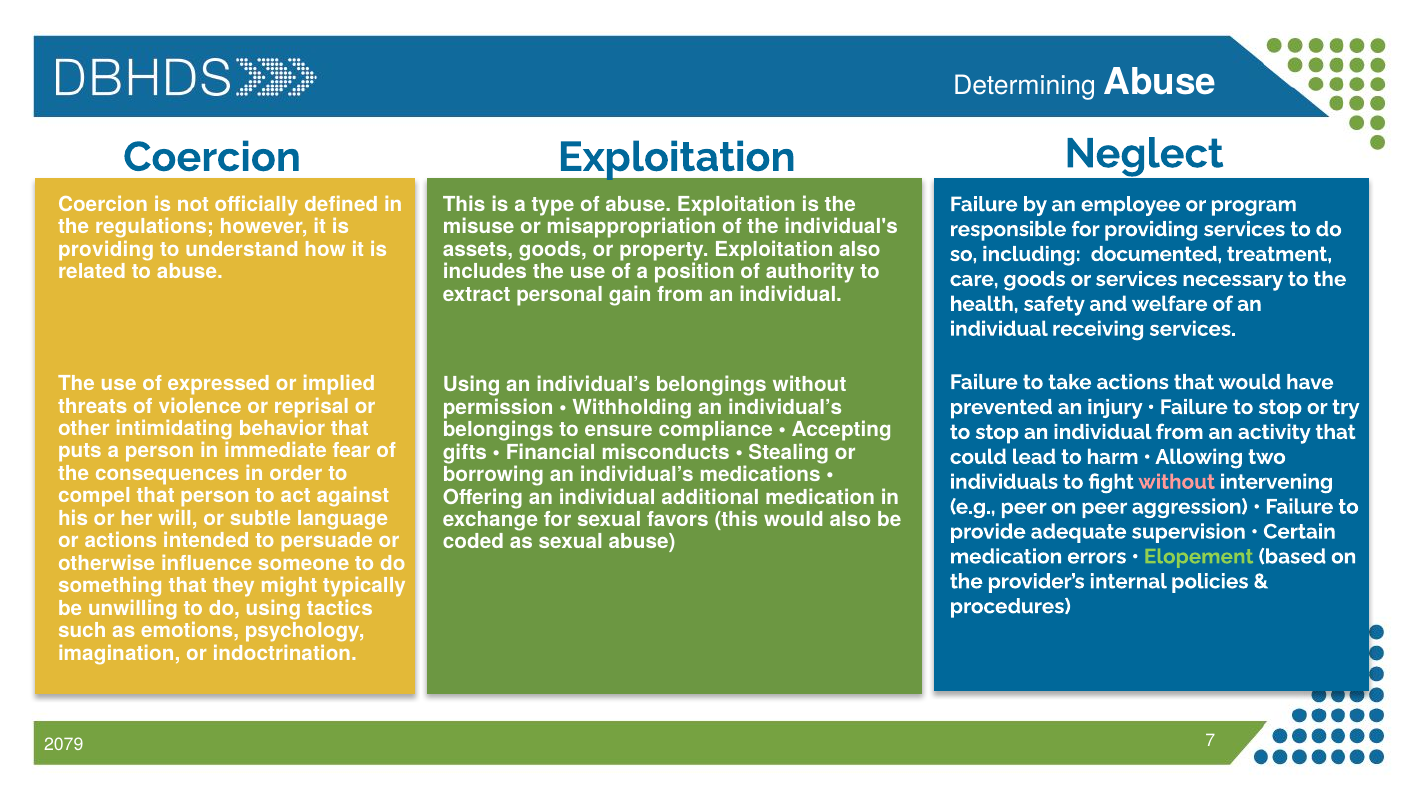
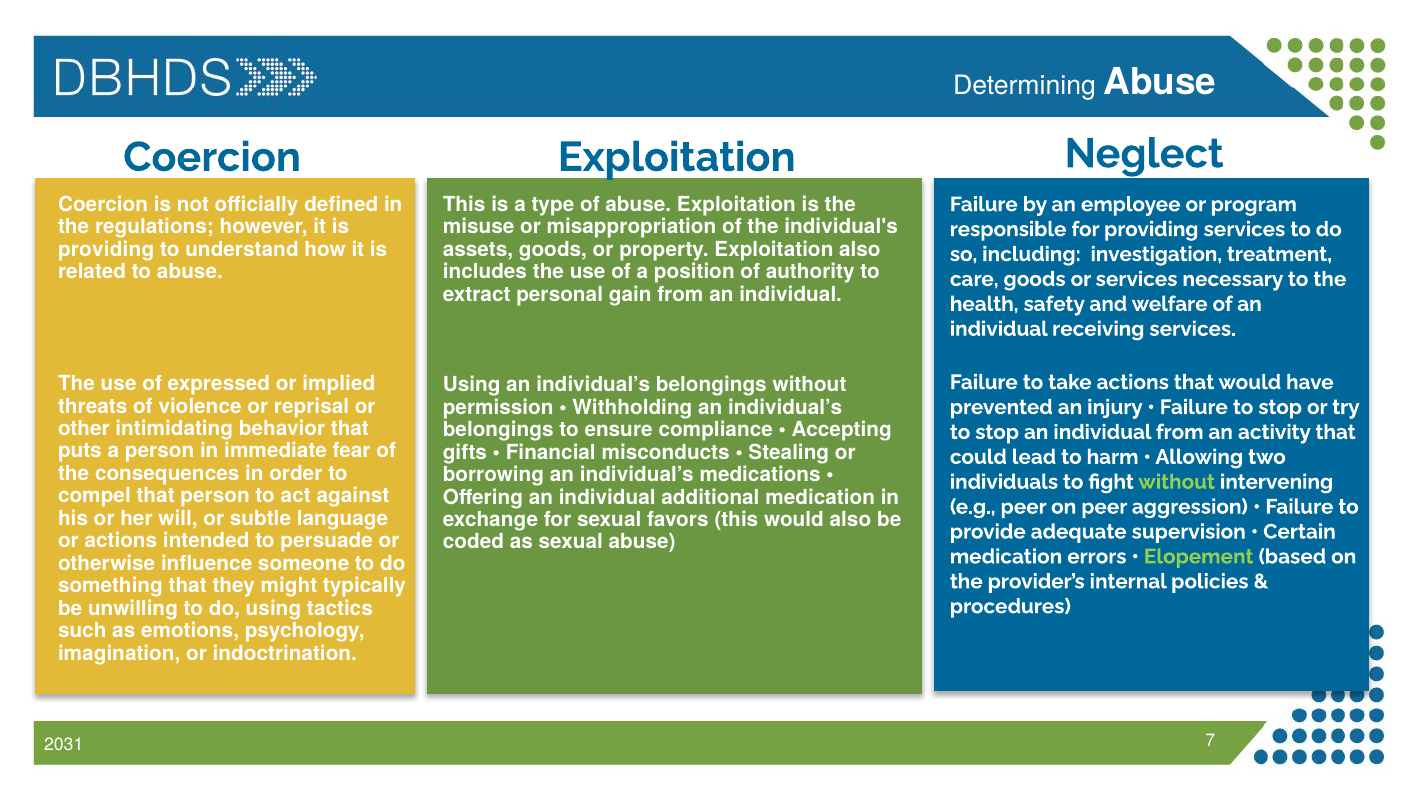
documented: documented -> investigation
without at (1177, 482) colour: pink -> light green
2079: 2079 -> 2031
